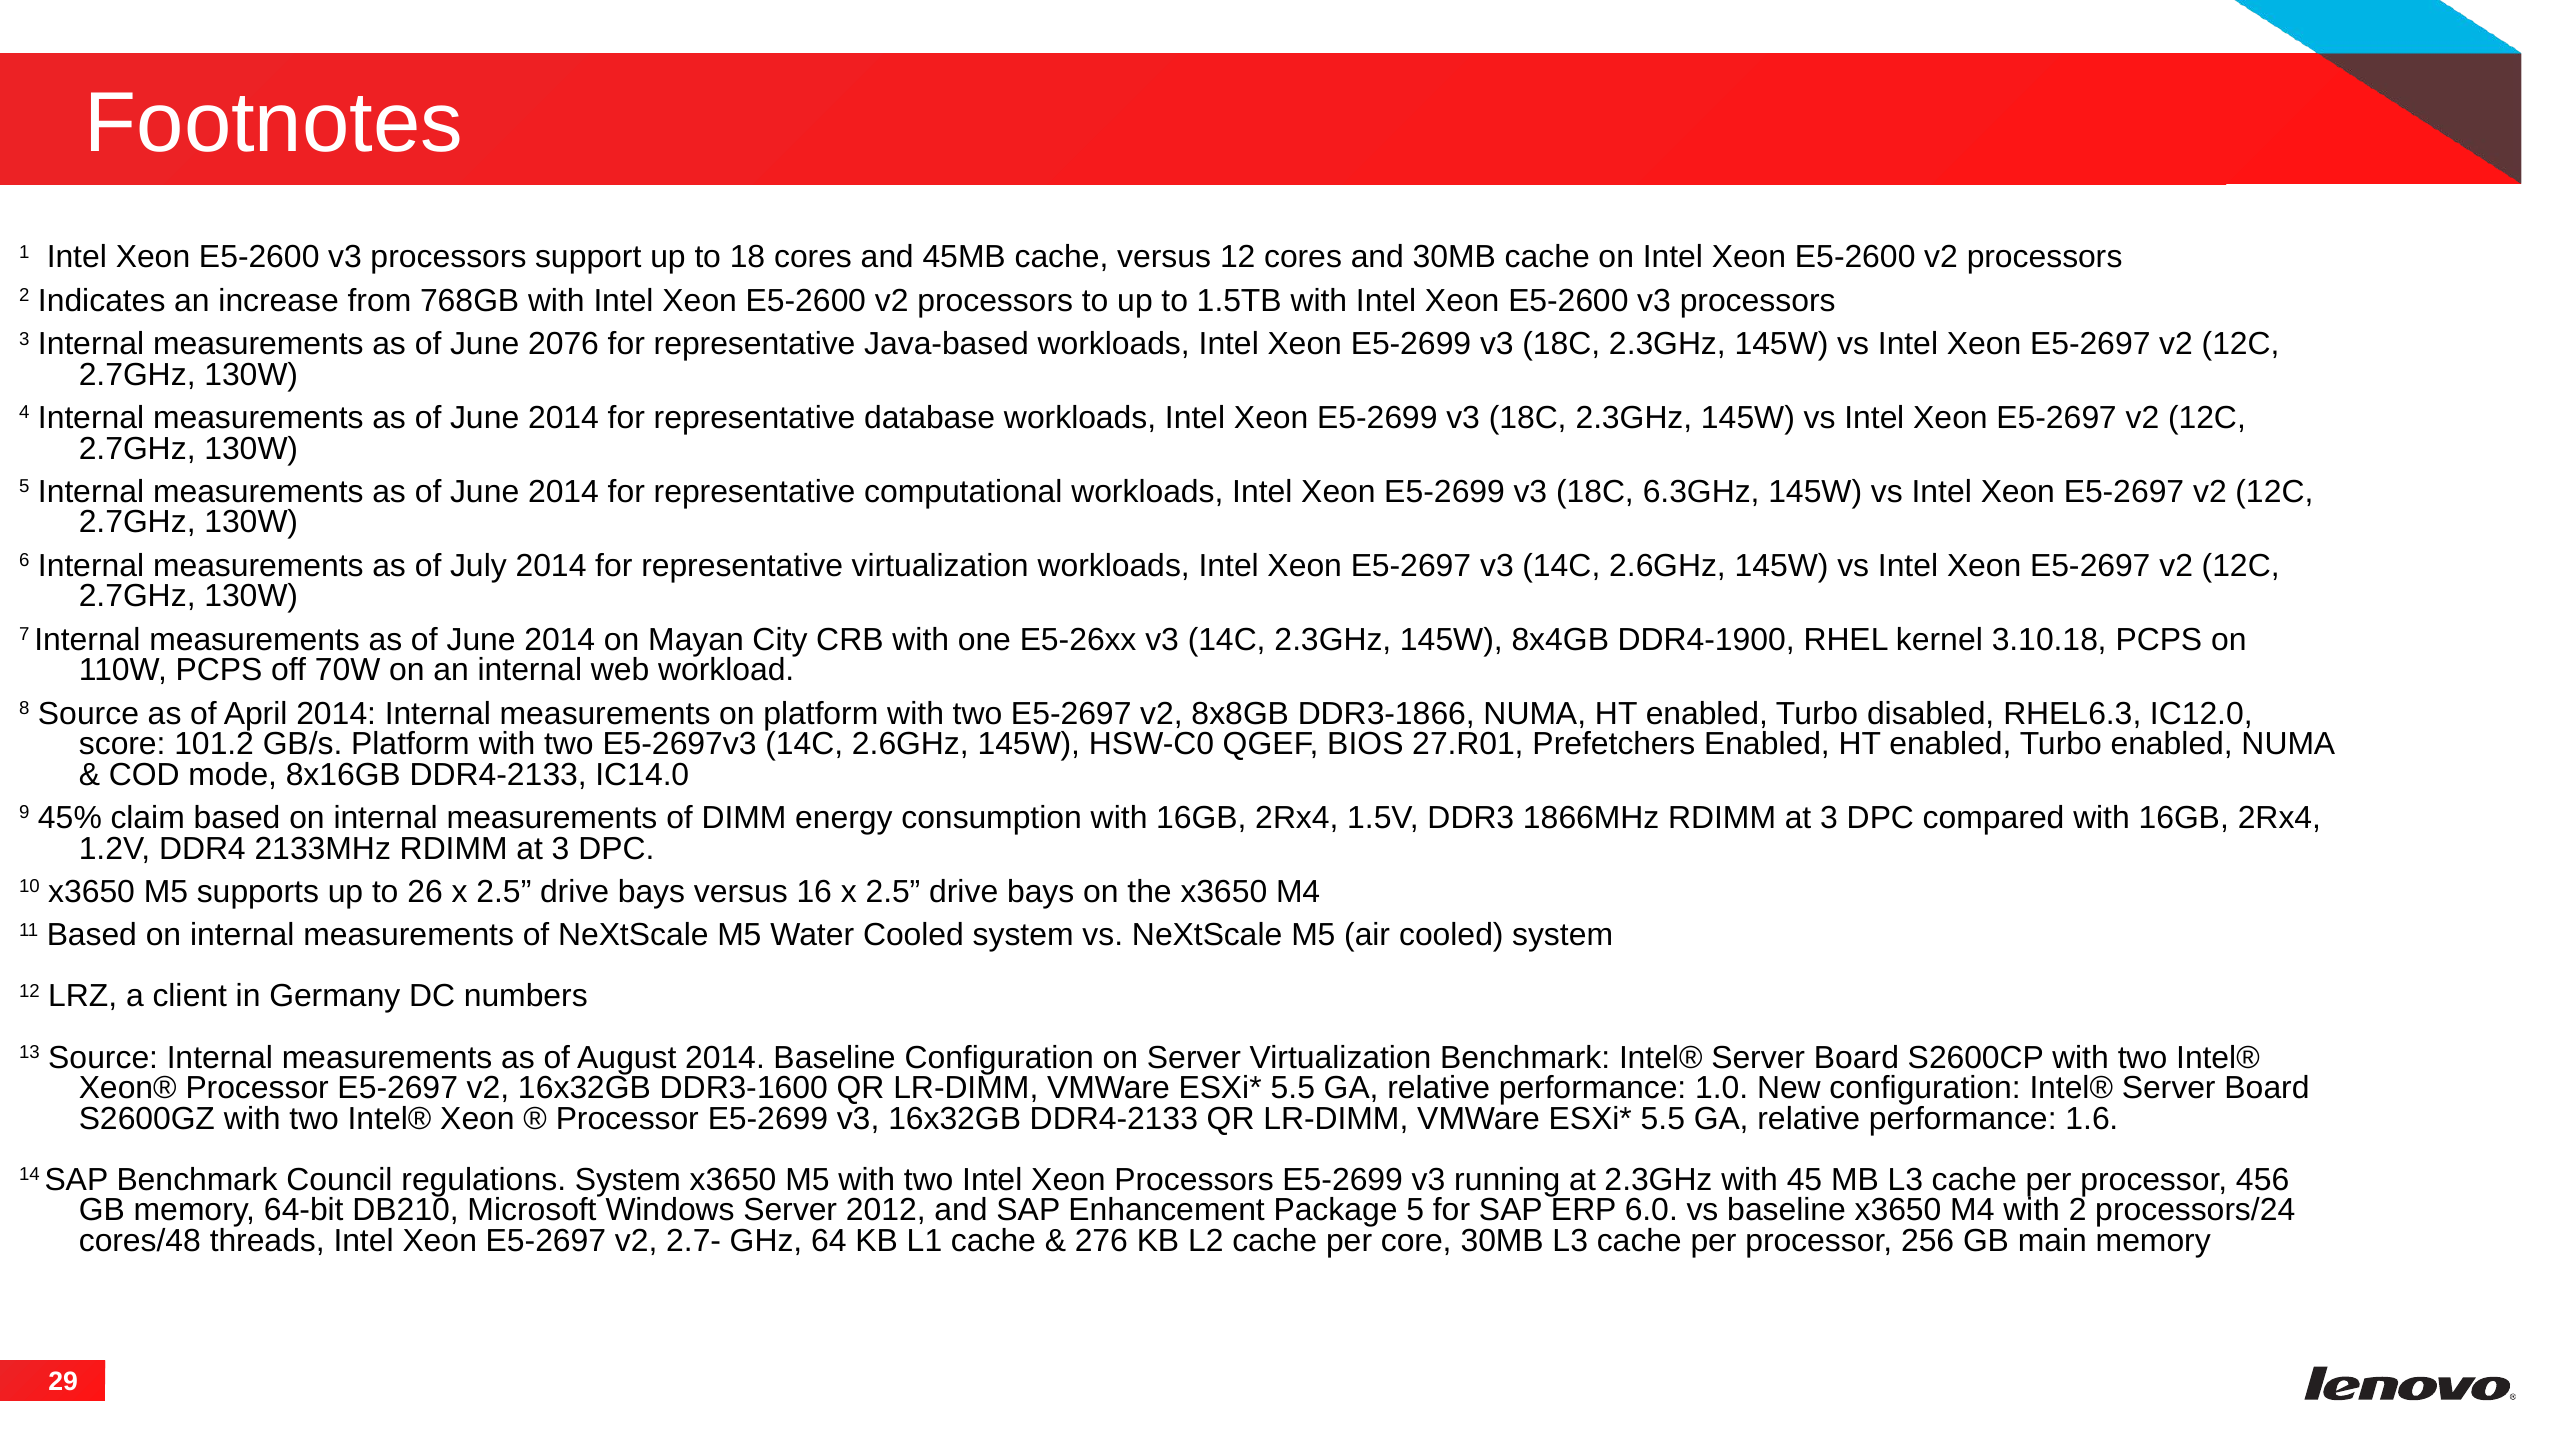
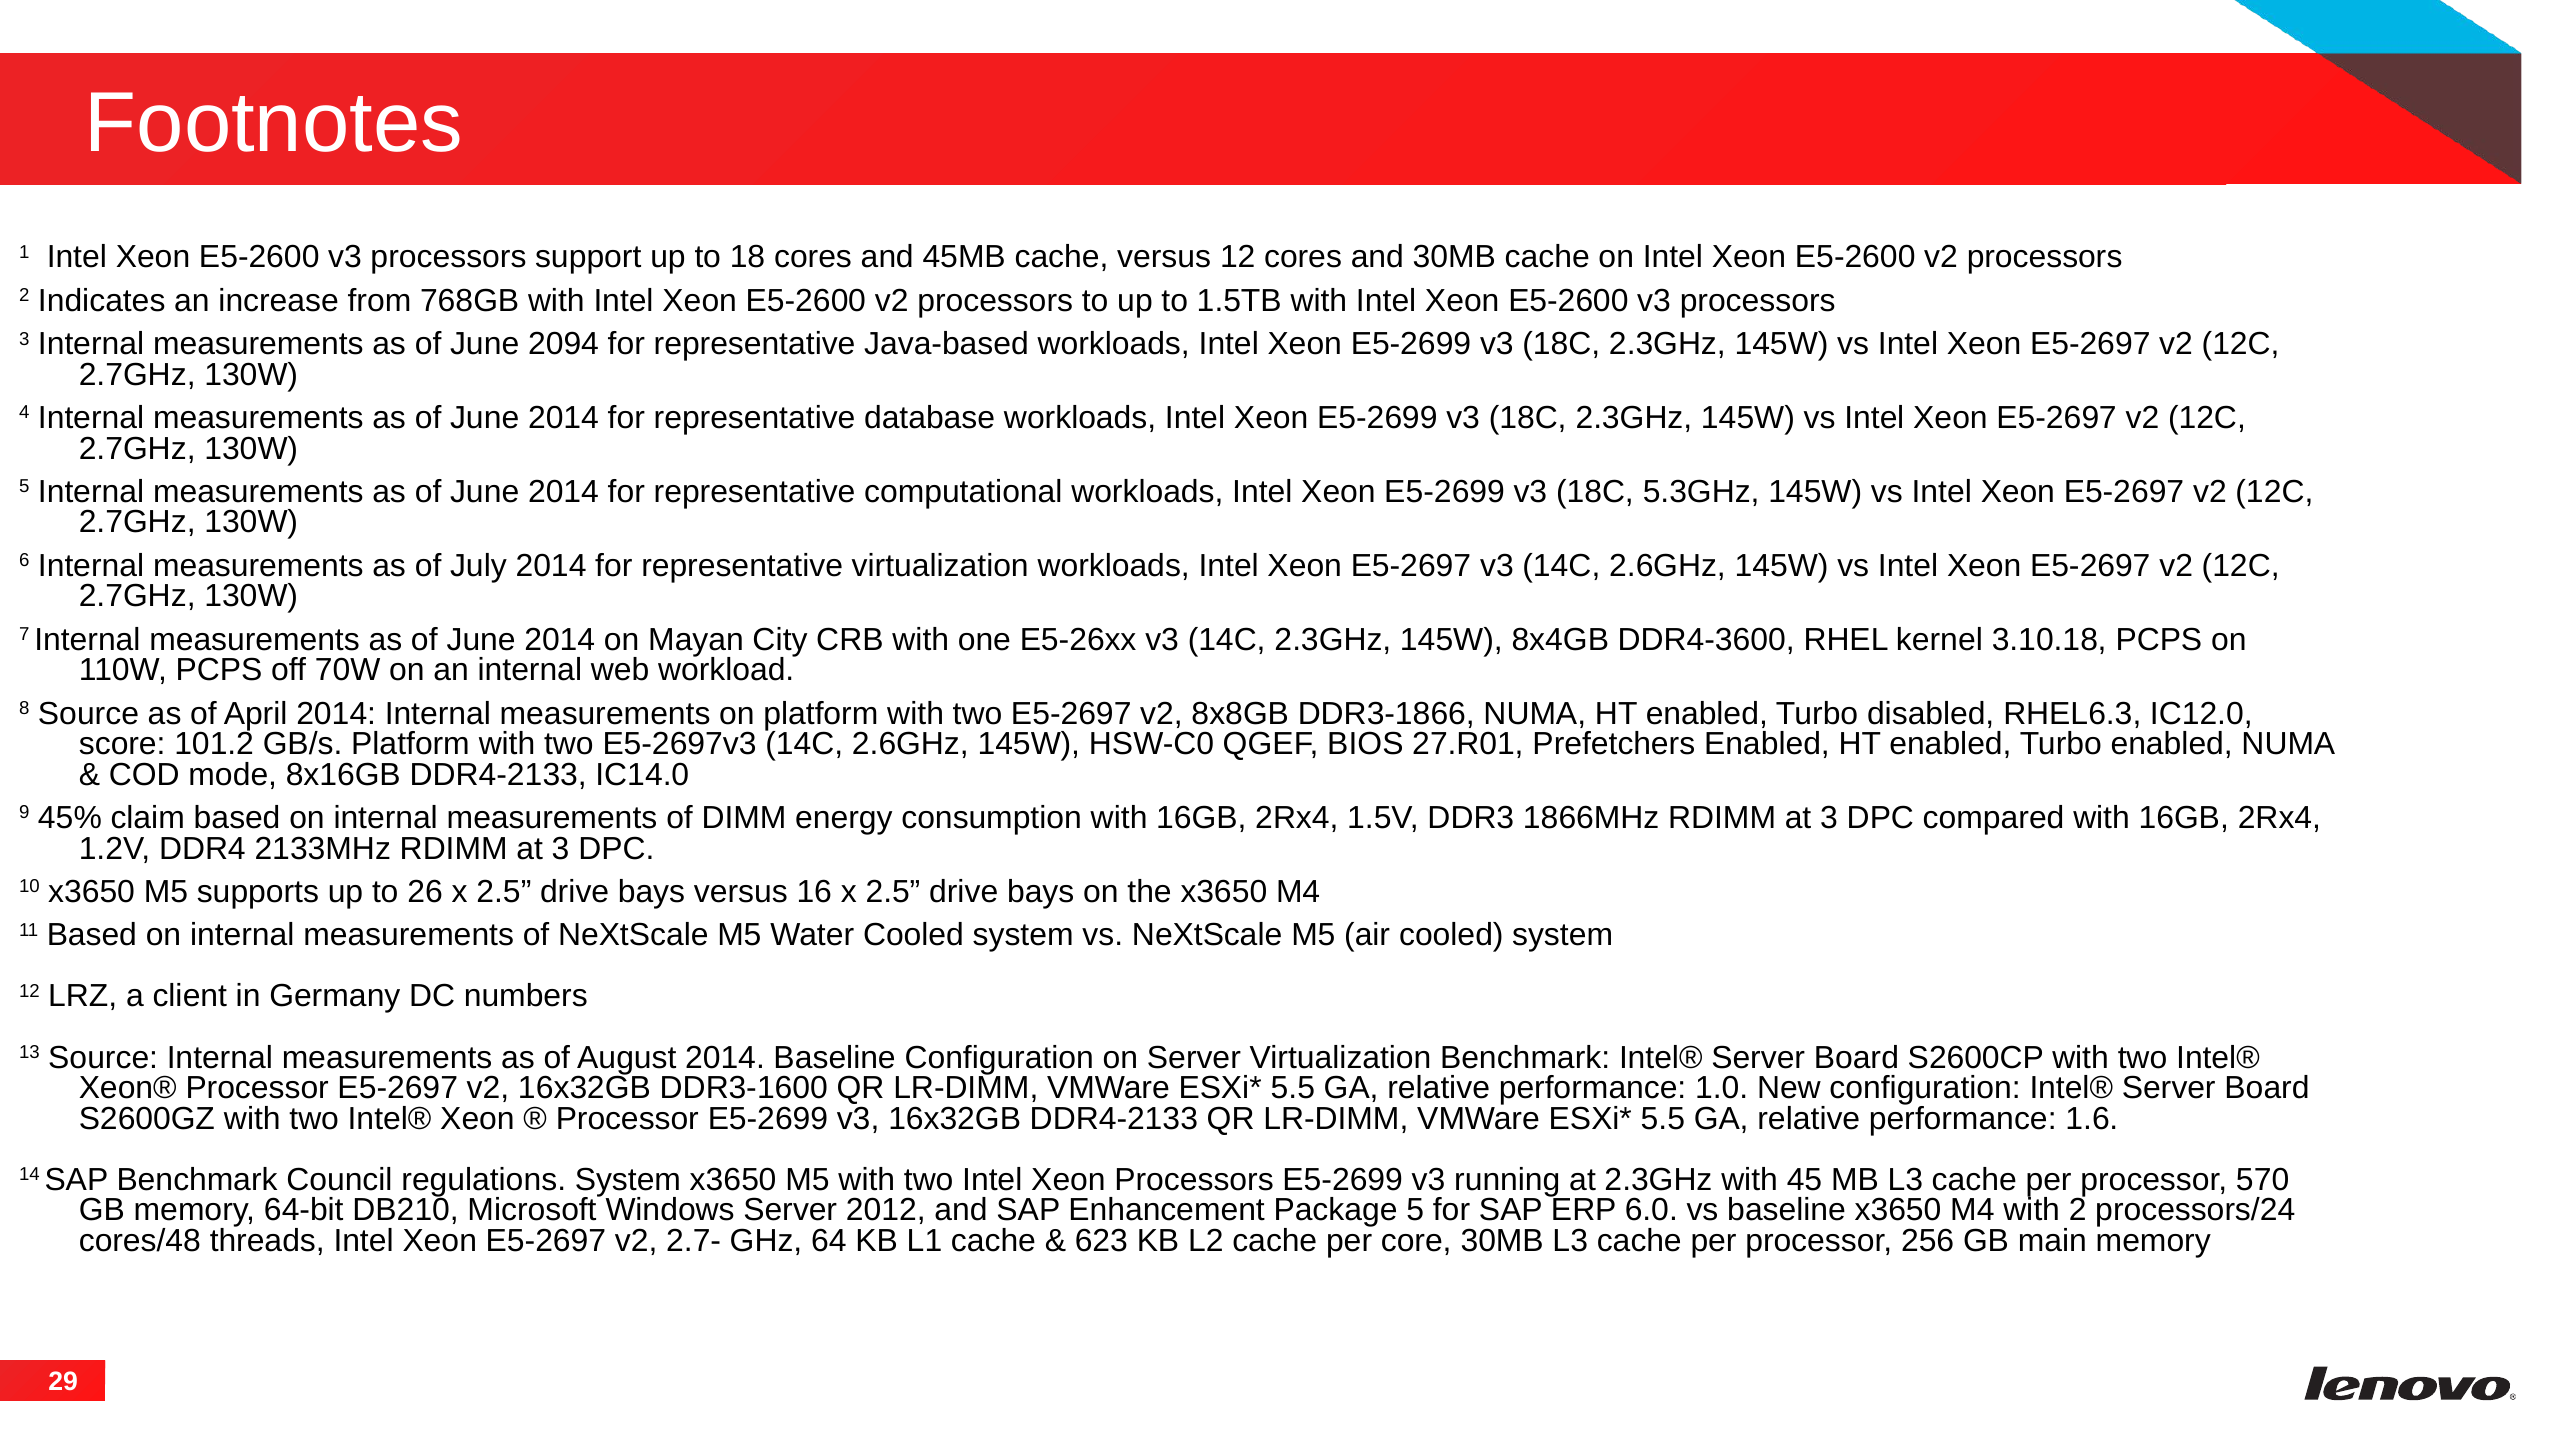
2076: 2076 -> 2094
6.3GHz: 6.3GHz -> 5.3GHz
DDR4-1900: DDR4-1900 -> DDR4-3600
456: 456 -> 570
276: 276 -> 623
